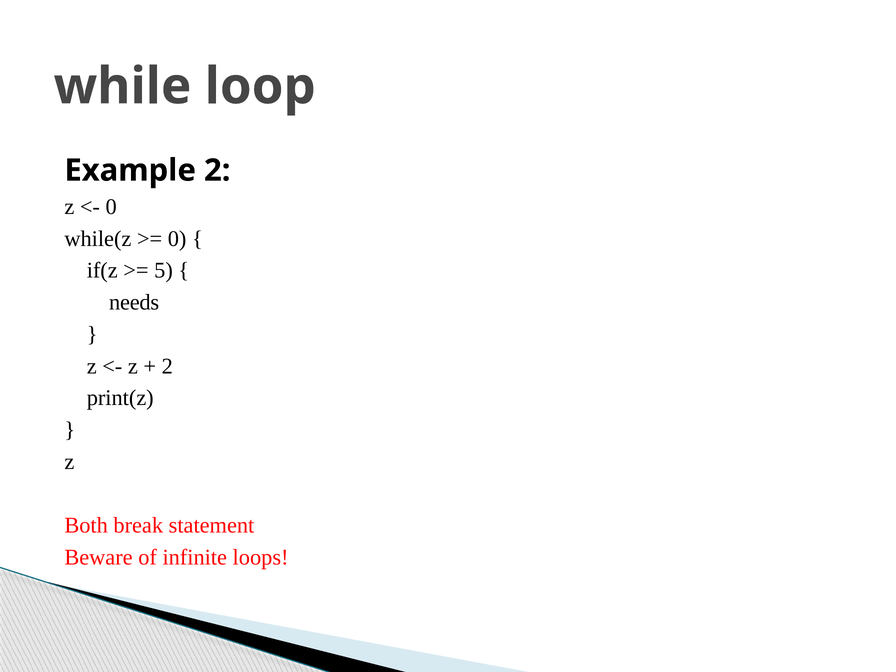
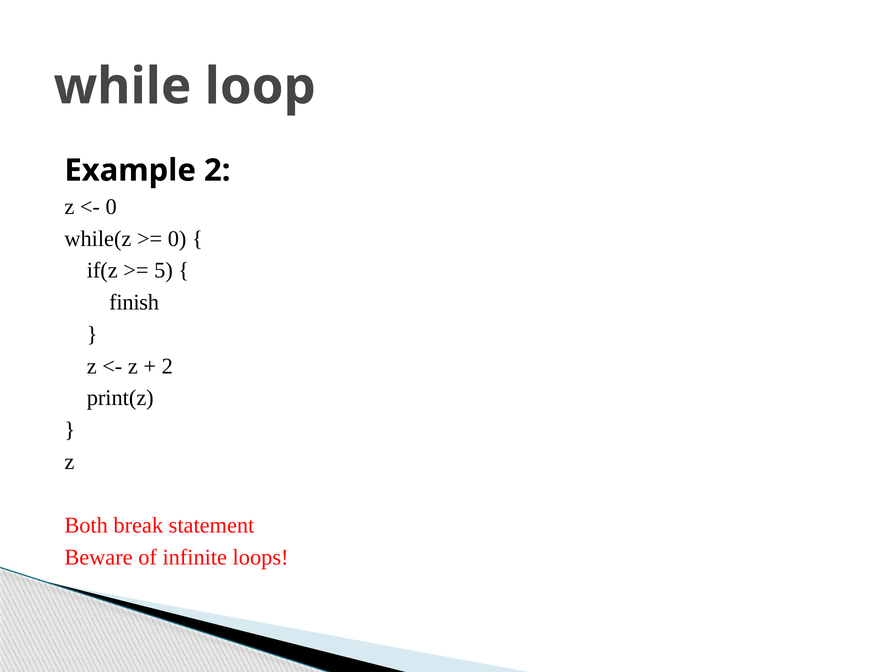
needs: needs -> finish
